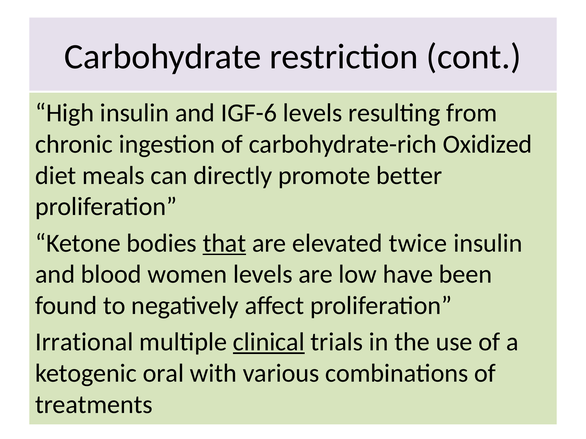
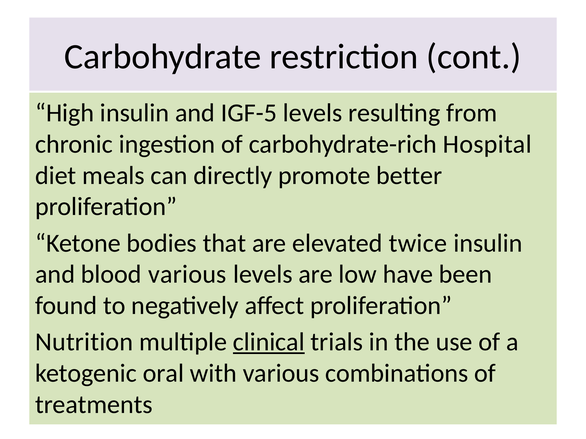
IGF-6: IGF-6 -> IGF-5
Oxidized: Oxidized -> Hospital
that underline: present -> none
blood women: women -> various
Irrational: Irrational -> Nutrition
